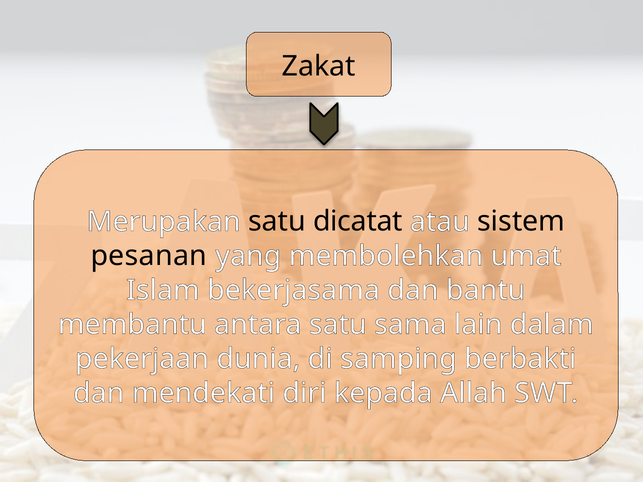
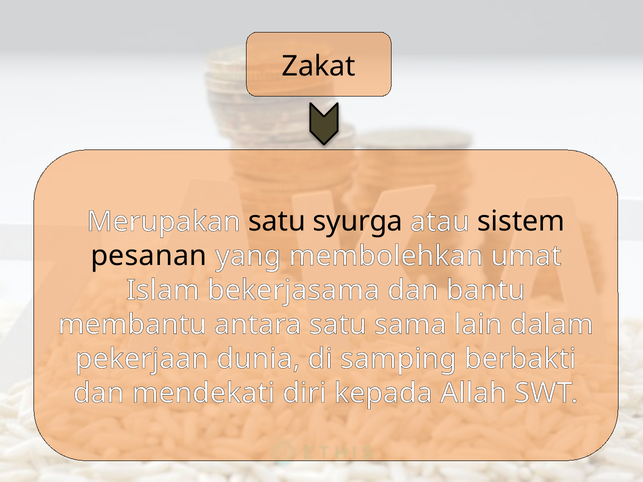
dicatat: dicatat -> syurga
